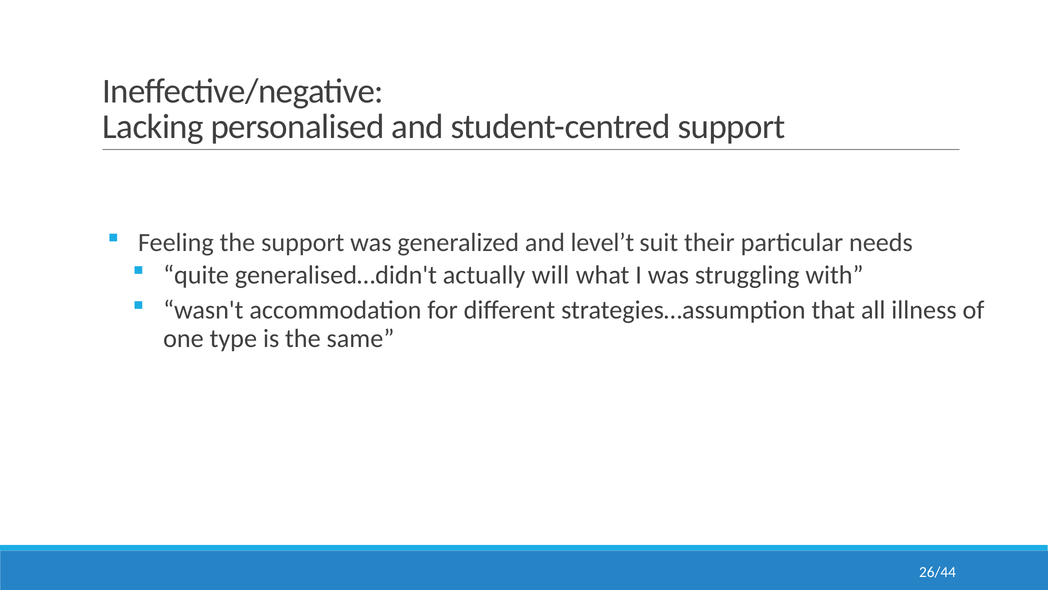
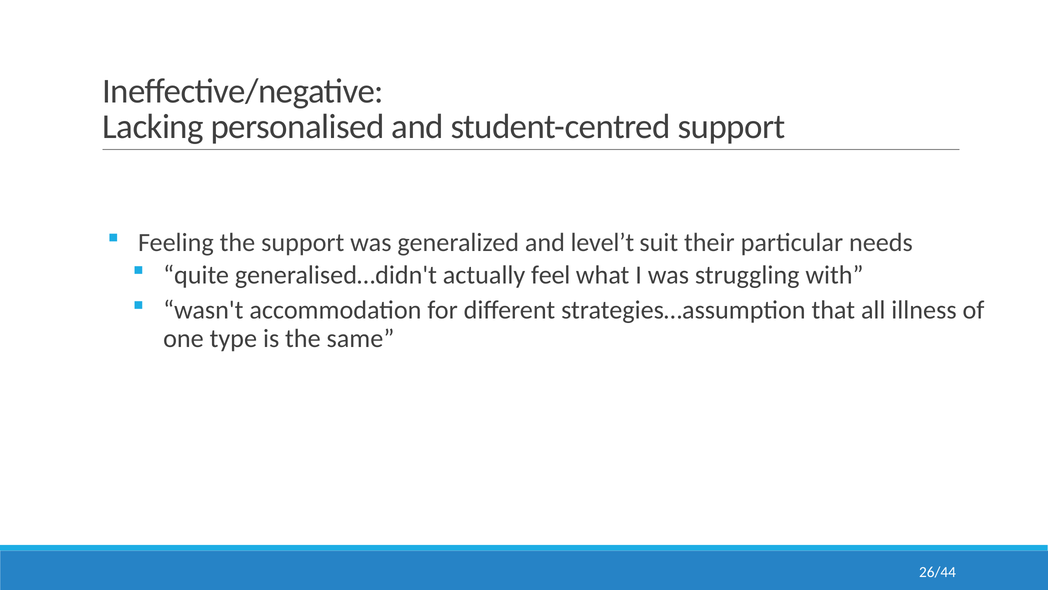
will: will -> feel
